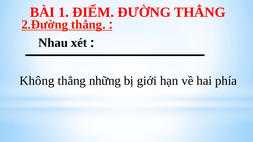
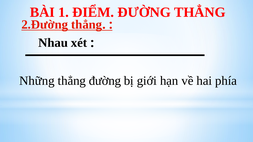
Không: Không -> Những
thẳng những: những -> đường
